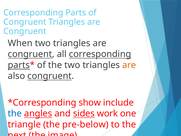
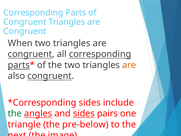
show at (90, 102): show -> sides
the at (15, 113) colour: blue -> green
work: work -> pairs
